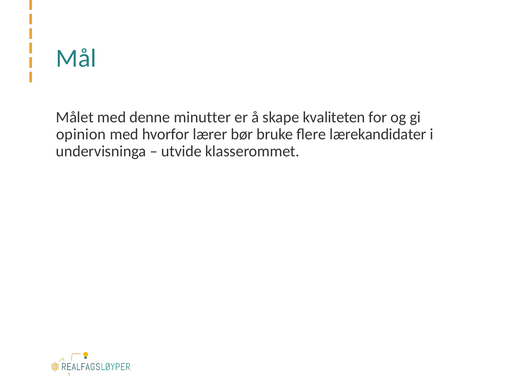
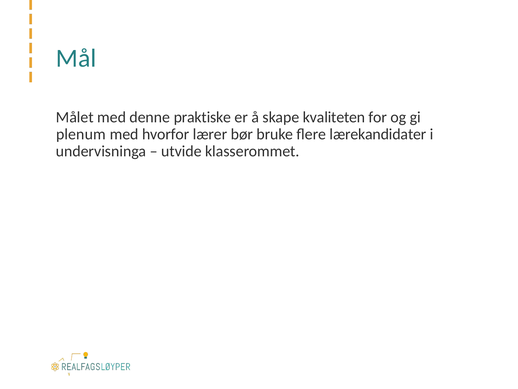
minutter: minutter -> praktiske
opinion: opinion -> plenum
